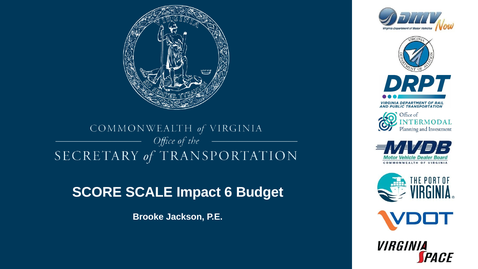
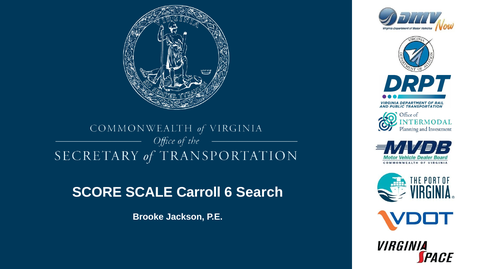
Impact: Impact -> Carroll
Budget: Budget -> Search
